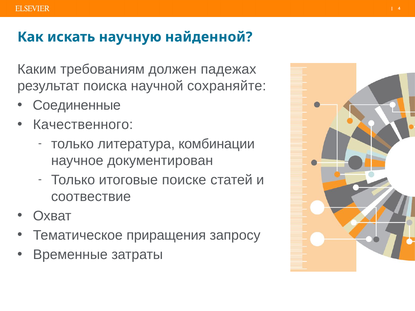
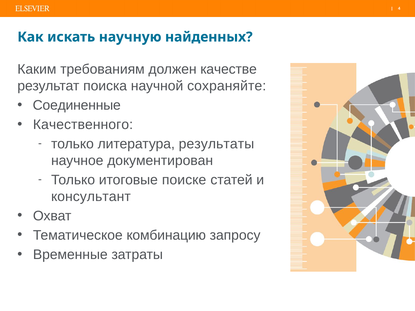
найденной: найденной -> найденных
падежах: падежах -> качестве
комбинации: комбинации -> результаты
соотвествие: соотвествие -> консультант
приращения: приращения -> комбинацию
